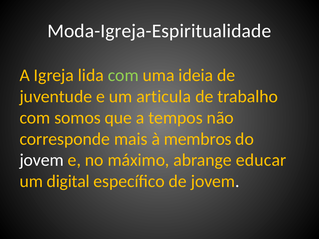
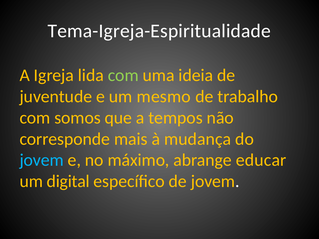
Moda-Igreja-Espiritualidade: Moda-Igreja-Espiritualidade -> Tema-Igreja-Espiritualidade
articula: articula -> mesmo
membros: membros -> mudança
jovem at (42, 160) colour: white -> light blue
